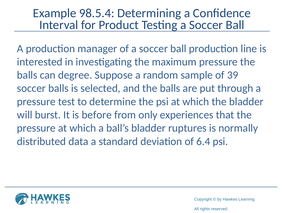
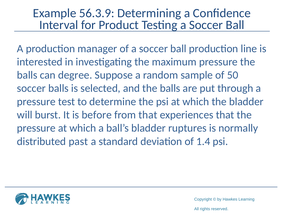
98.5.4: 98.5.4 -> 56.3.9
39: 39 -> 50
from only: only -> that
data: data -> past
6.4: 6.4 -> 1.4
